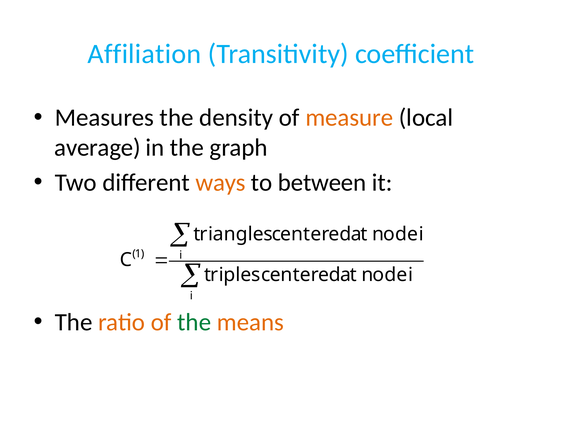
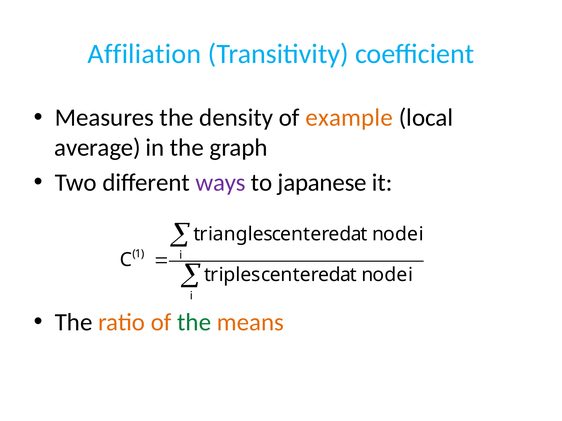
measure: measure -> example
ways colour: orange -> purple
between: between -> japanese
